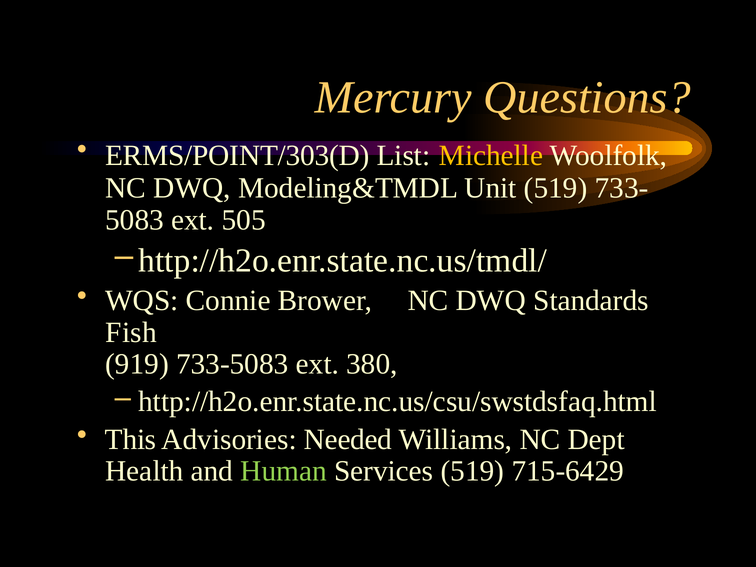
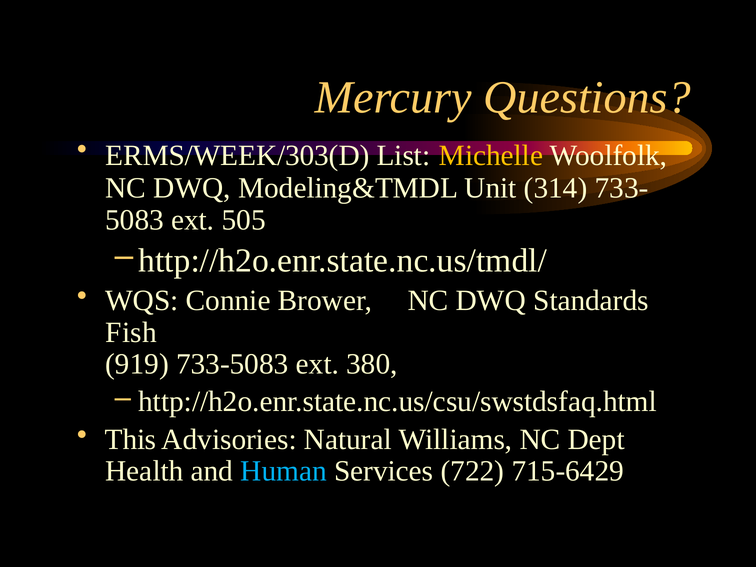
ERMS/POINT/303(D: ERMS/POINT/303(D -> ERMS/WEEK/303(D
Unit 519: 519 -> 314
Needed: Needed -> Natural
Human colour: light green -> light blue
Services 519: 519 -> 722
